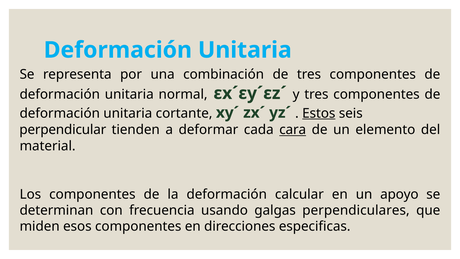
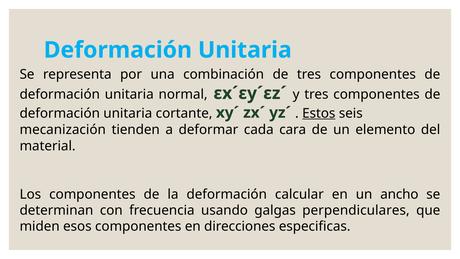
perpendicular: perpendicular -> mecanización
cara underline: present -> none
apoyo: apoyo -> ancho
